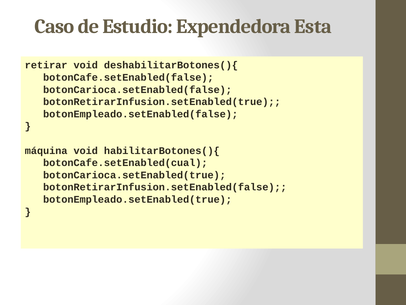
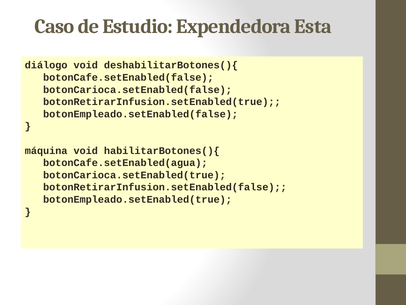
retirar: retirar -> diálogo
botonCafe.setEnabled(cual: botonCafe.setEnabled(cual -> botonCafe.setEnabled(agua
